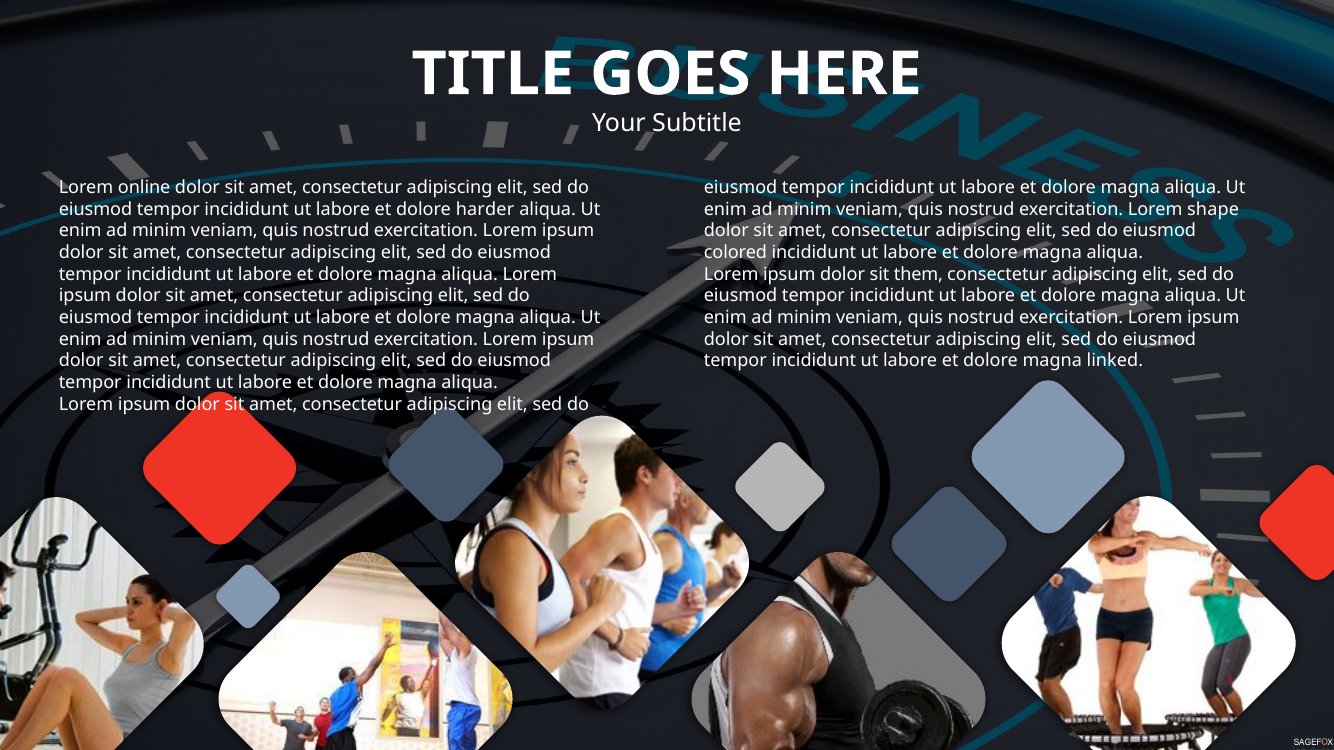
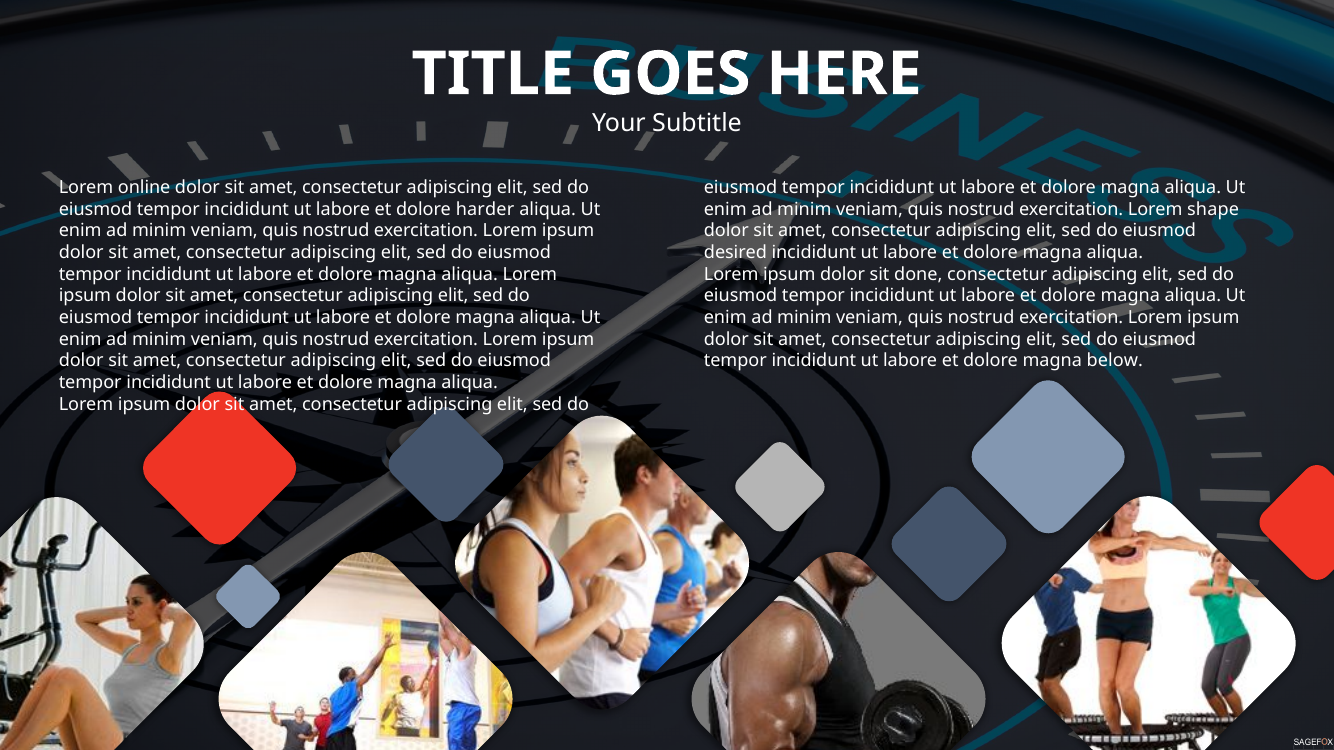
colored: colored -> desired
them: them -> done
linked: linked -> below
